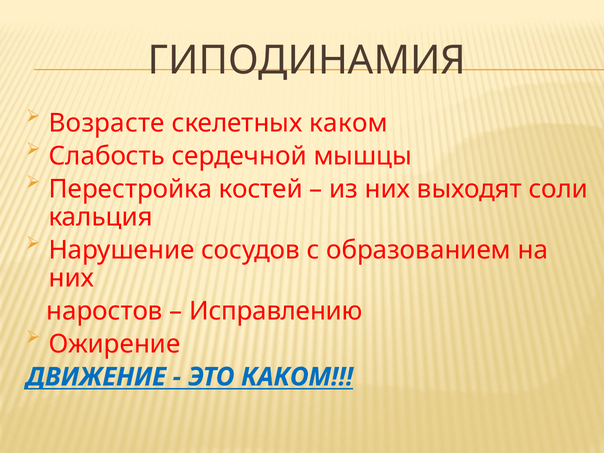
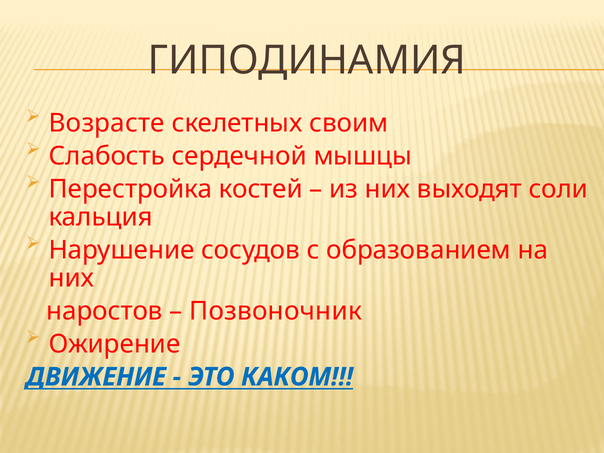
скелетных каком: каком -> своим
Исправлению: Исправлению -> Позвоночник
